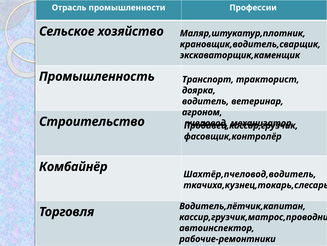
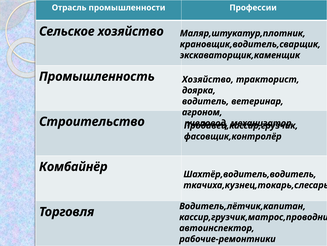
Транспорт at (208, 79): Транспорт -> Хозяйство
Шахтёр,пчеловод,водитель: Шахтёр,пчеловод,водитель -> Шахтёр,водитель,водитель
